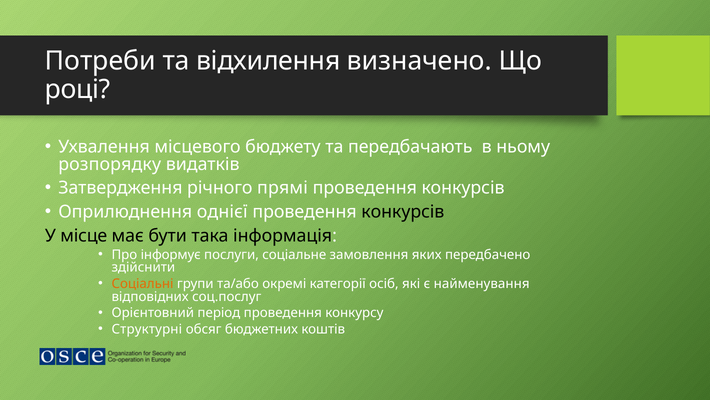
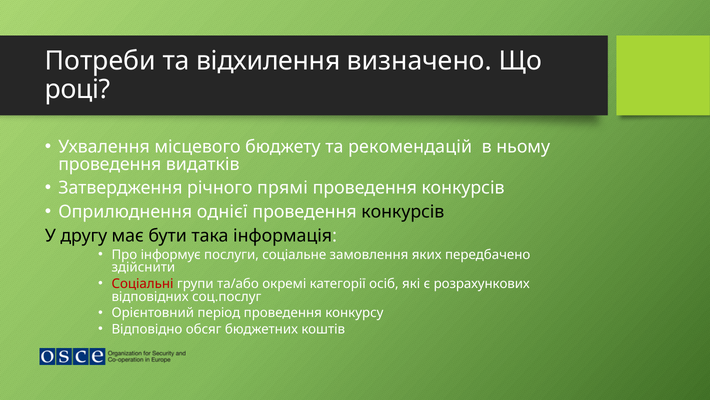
передбачають: передбачають -> рекомендацій
розпорядку at (110, 164): розпорядку -> проведення
місце: місце -> другу
Соціальні colour: orange -> red
найменування: найменування -> розрахункових
Структурні: Структурні -> Відповідно
